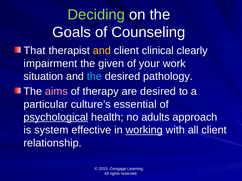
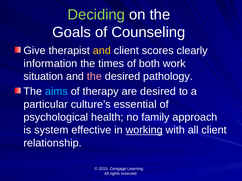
That: That -> Give
clinical: clinical -> scores
impairment: impairment -> information
given: given -> times
your: your -> both
the at (94, 77) colour: light blue -> pink
aims colour: pink -> light blue
psychological underline: present -> none
adults: adults -> family
